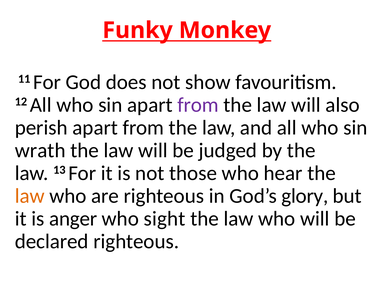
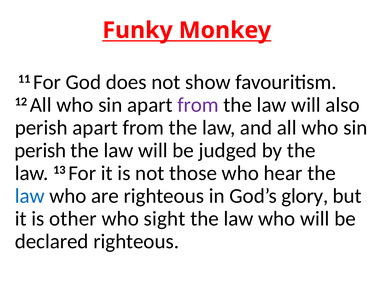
wrath at (40, 151): wrath -> perish
law at (30, 196) colour: orange -> blue
anger: anger -> other
